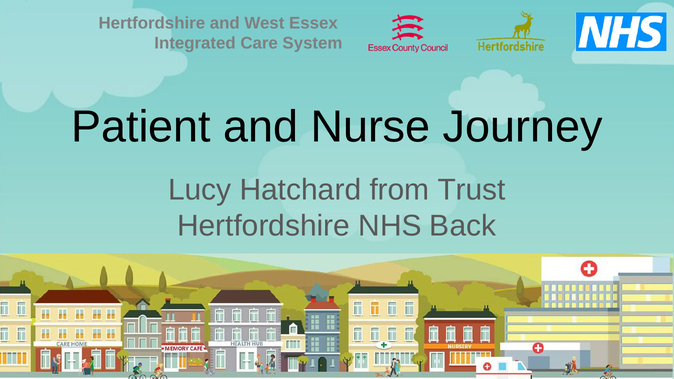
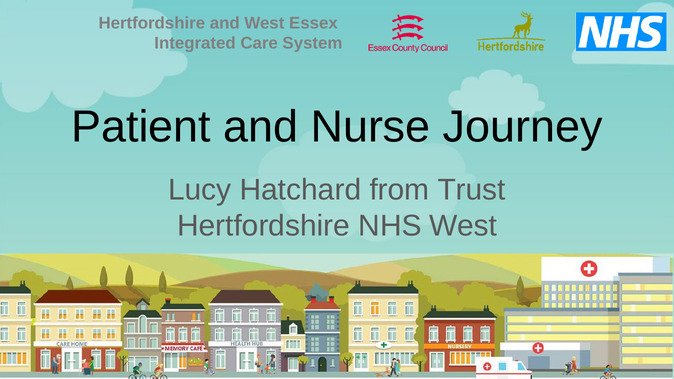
NHS Back: Back -> West
